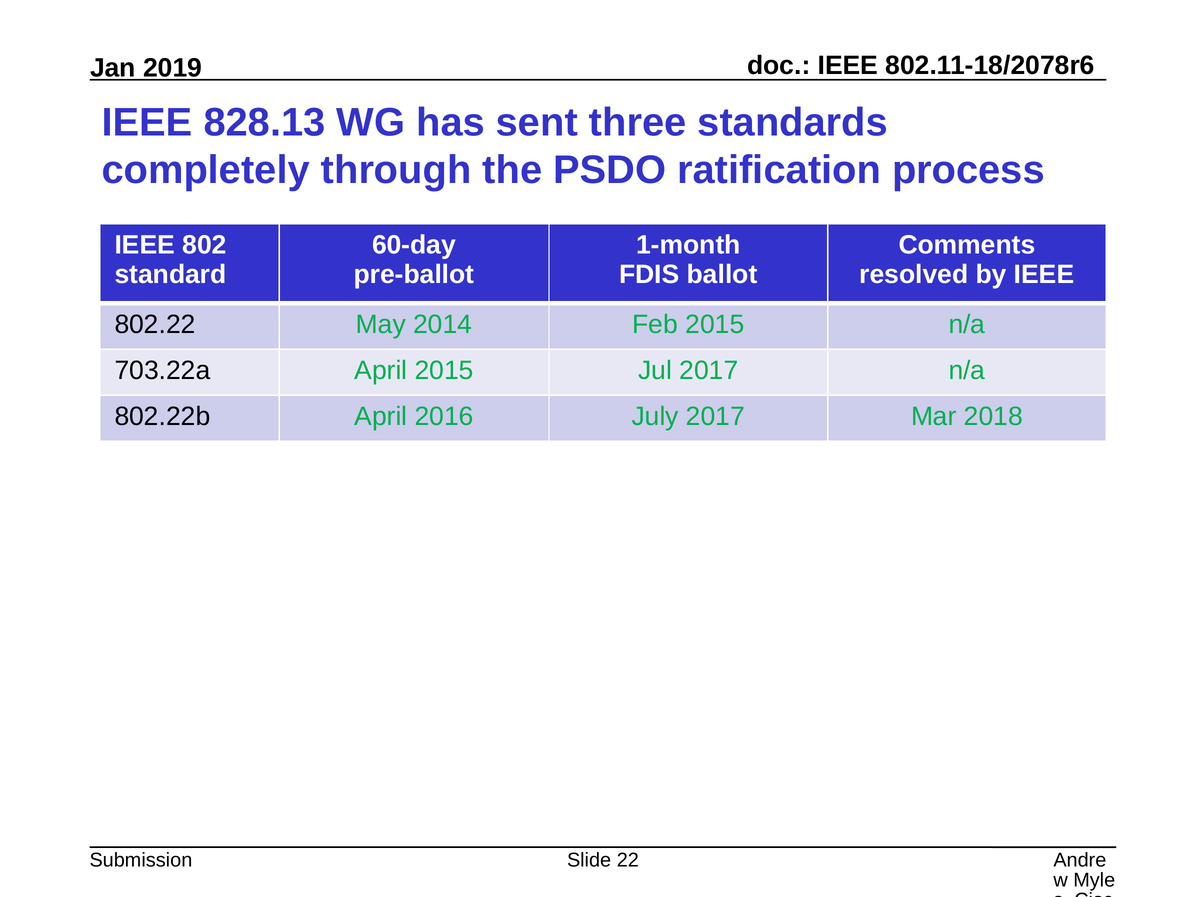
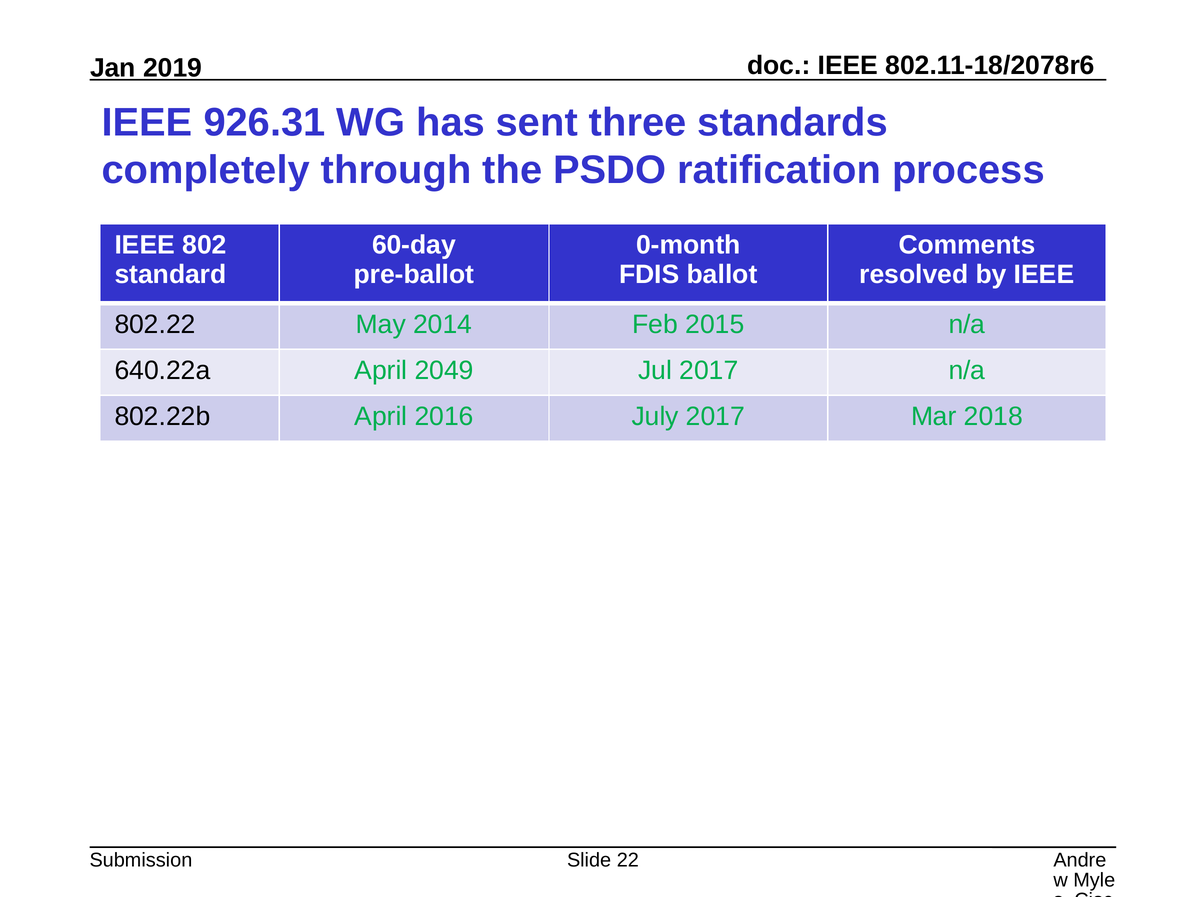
828.13: 828.13 -> 926.31
1-month: 1-month -> 0-month
703.22a: 703.22a -> 640.22a
April 2015: 2015 -> 2049
